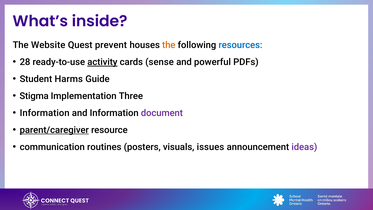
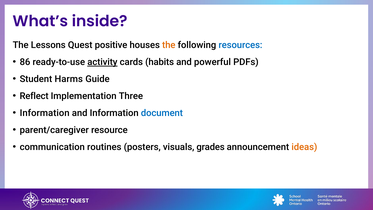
Website: Website -> Lessons
prevent: prevent -> positive
28: 28 -> 86
sense: sense -> habits
Stigma: Stigma -> Reflect
document colour: purple -> blue
parent/caregiver underline: present -> none
issues: issues -> grades
ideas colour: purple -> orange
